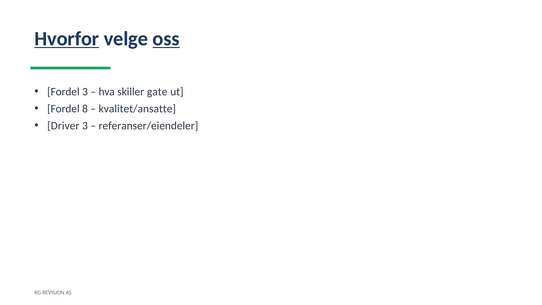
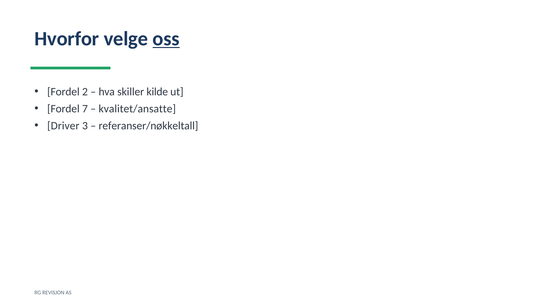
Hvorfor underline: present -> none
Fordel 3: 3 -> 2
gate: gate -> kilde
8: 8 -> 7
referanser/eiendeler: referanser/eiendeler -> referanser/nøkkeltall
